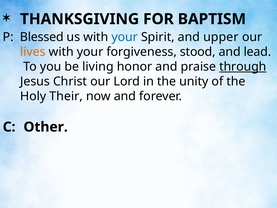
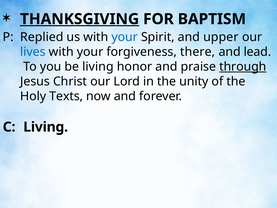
THANKSGIVING underline: none -> present
Blessed: Blessed -> Replied
lives colour: orange -> blue
stood: stood -> there
Their: Their -> Texts
C Other: Other -> Living
